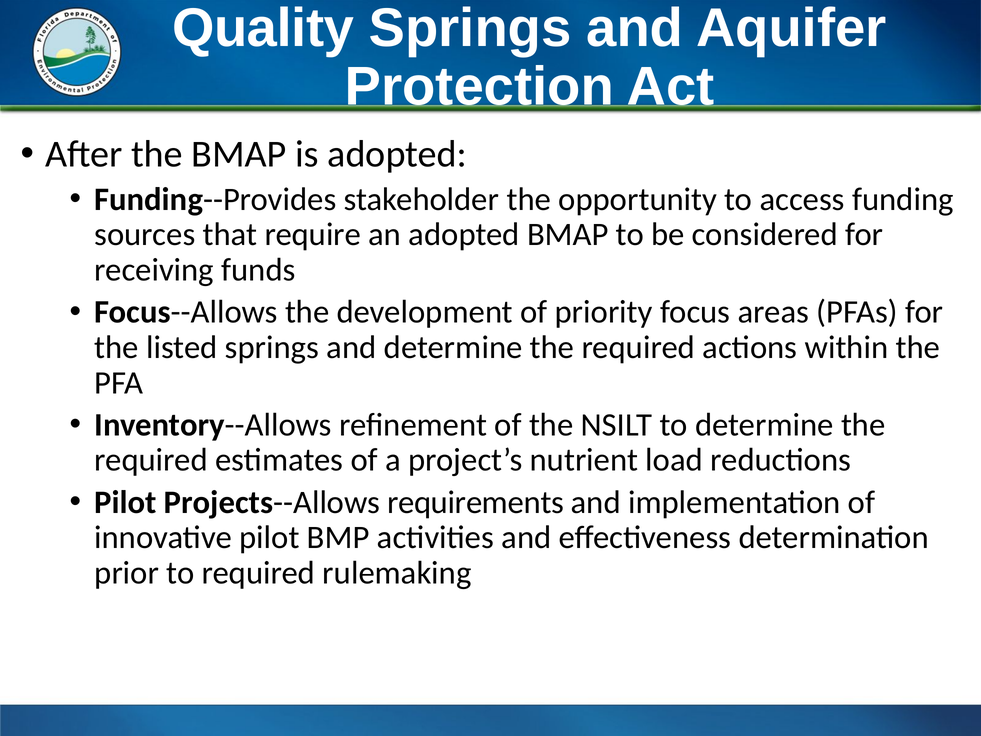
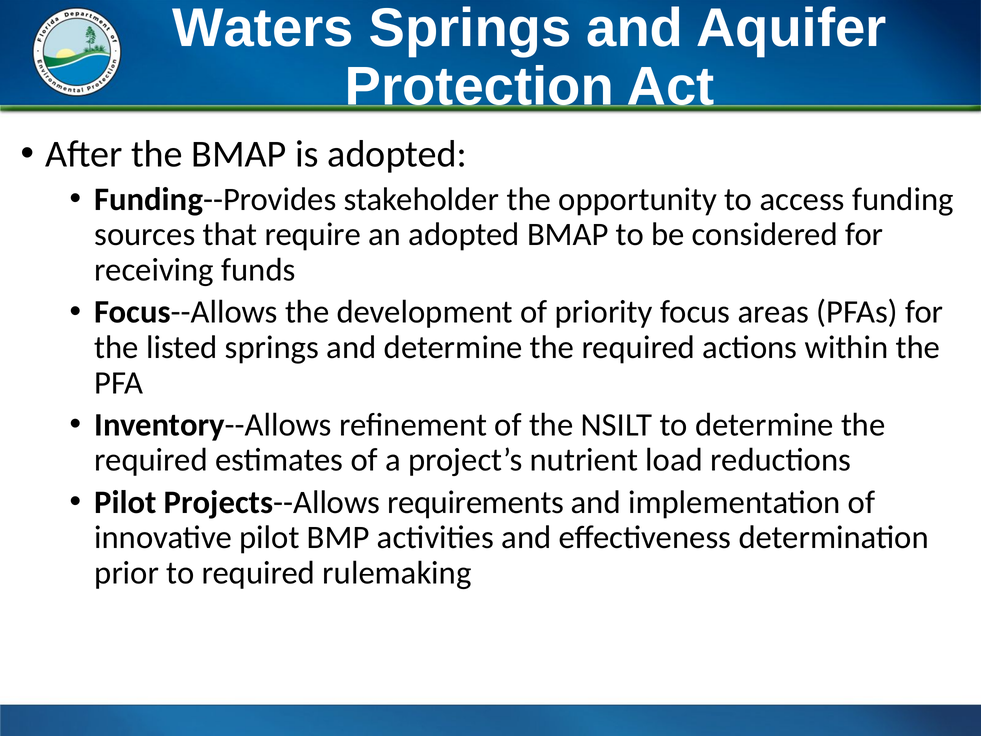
Quality: Quality -> Waters
